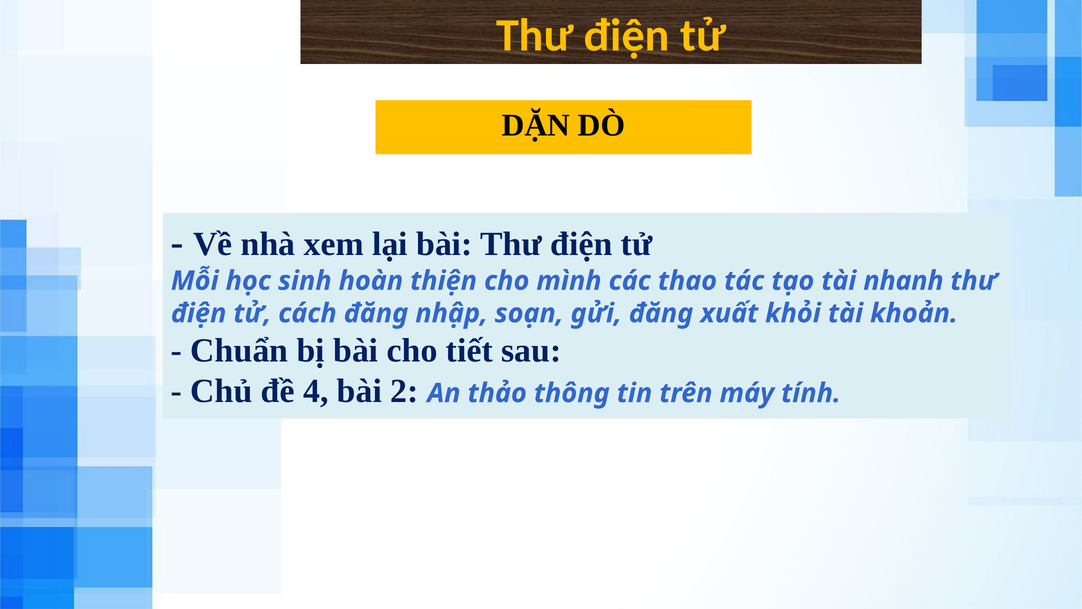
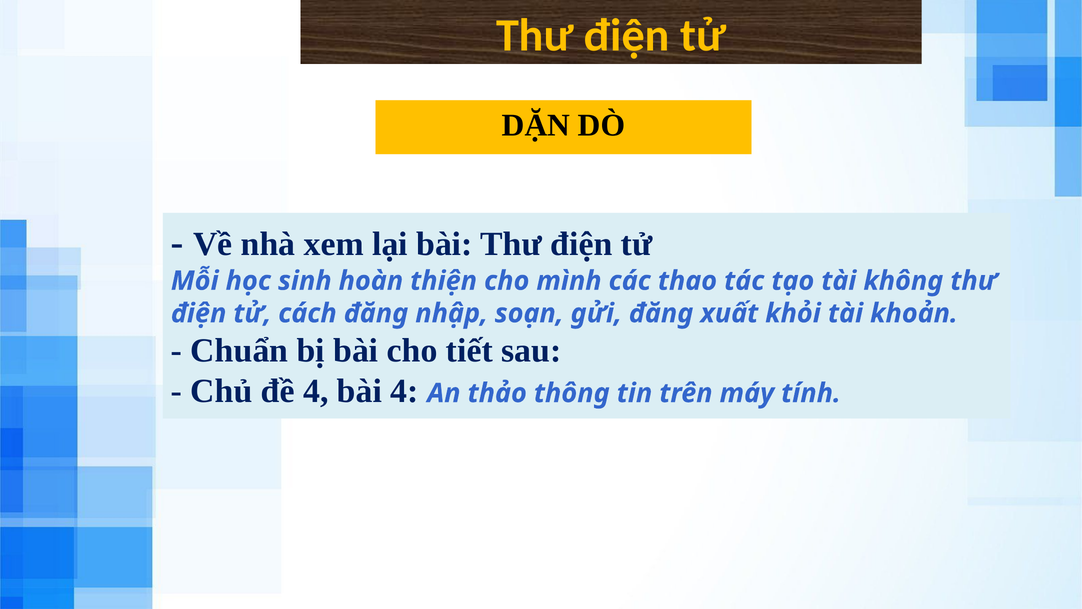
nhanh: nhanh -> không
bài 2: 2 -> 4
